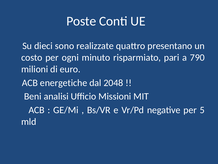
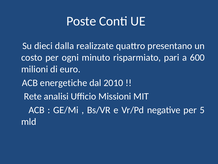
sono: sono -> dalla
790: 790 -> 600
2048: 2048 -> 2010
Beni: Beni -> Rete
